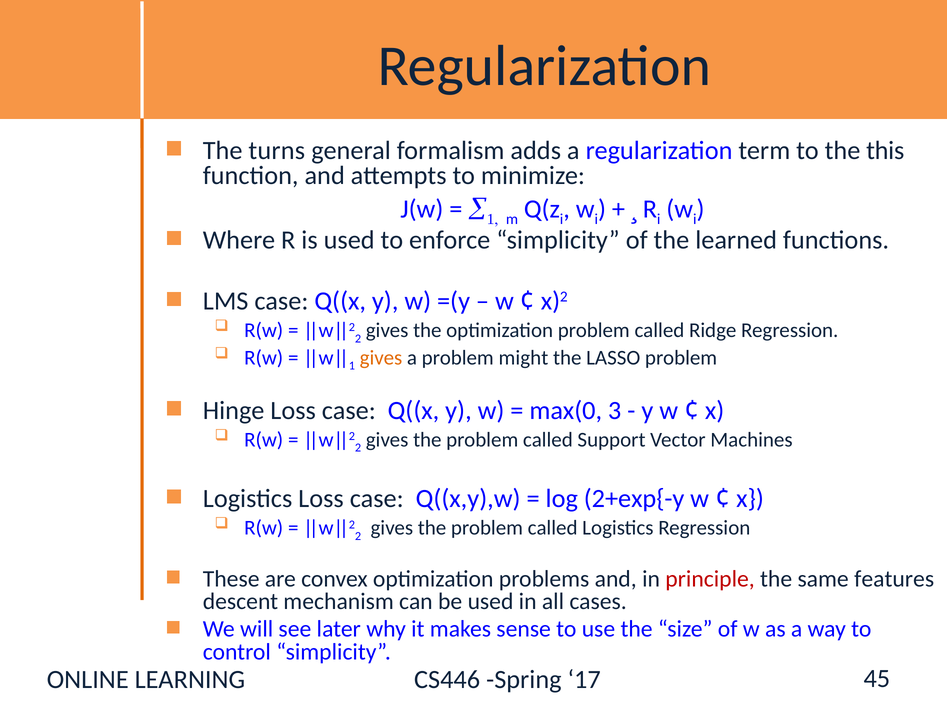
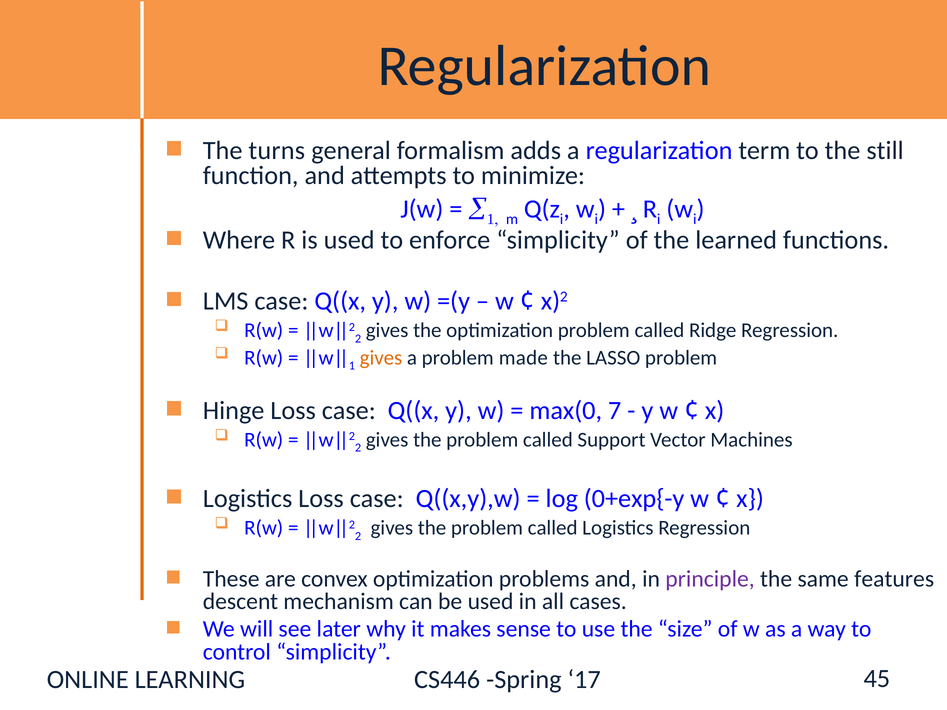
this: this -> still
might: might -> made
3: 3 -> 7
2+exp{-y: 2+exp{-y -> 0+exp{-y
principle colour: red -> purple
